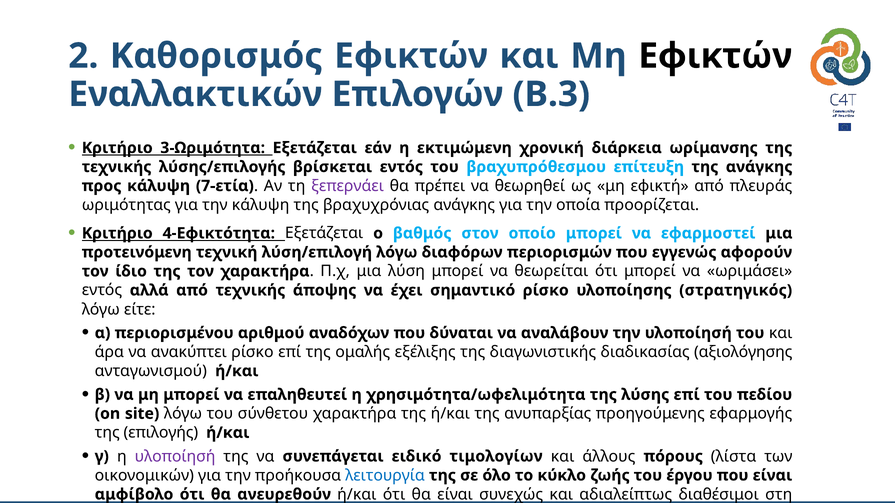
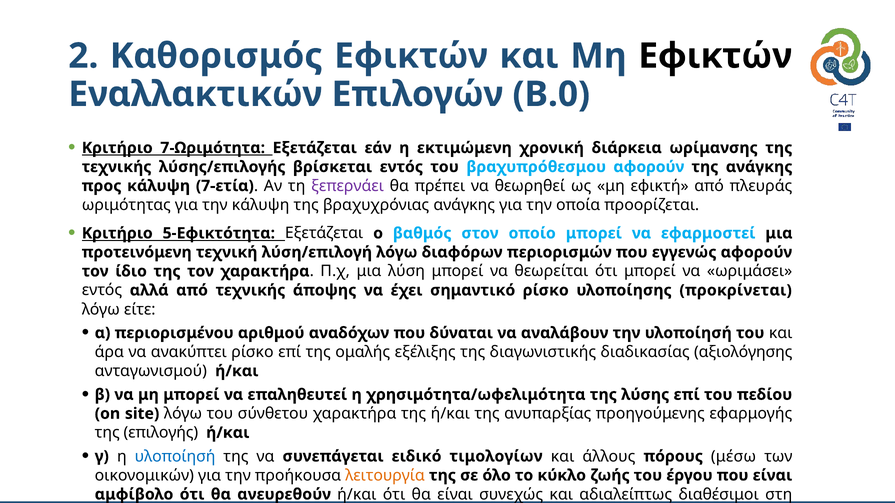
Β.3: Β.3 -> Β.0
3-Ωριμότητα: 3-Ωριμότητα -> 7-Ωριμότητα
βραχυπρόθεσμου επίτευξη: επίτευξη -> αφορούν
4-Εφικτότητα: 4-Εφικτότητα -> 5-Εφικτότητα
στρατηγικός: στρατηγικός -> προκρίνεται
υλοποίησή at (175, 457) colour: purple -> blue
λίστα: λίστα -> μέσω
λειτουργία colour: blue -> orange
